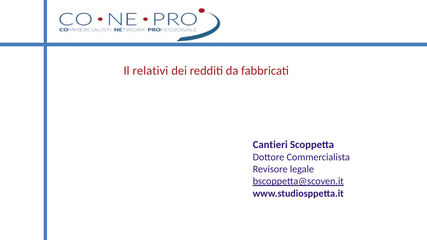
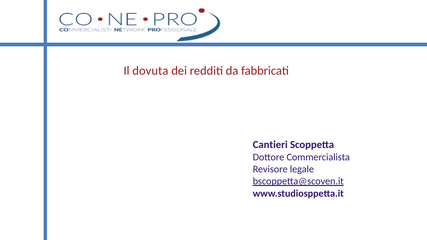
relativi: relativi -> dovuta
